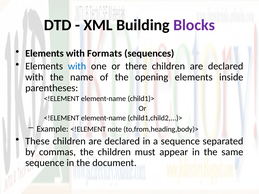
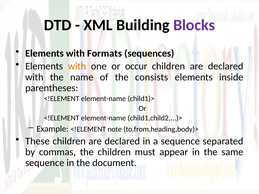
with at (77, 66) colour: blue -> orange
there: there -> occur
opening: opening -> consists
